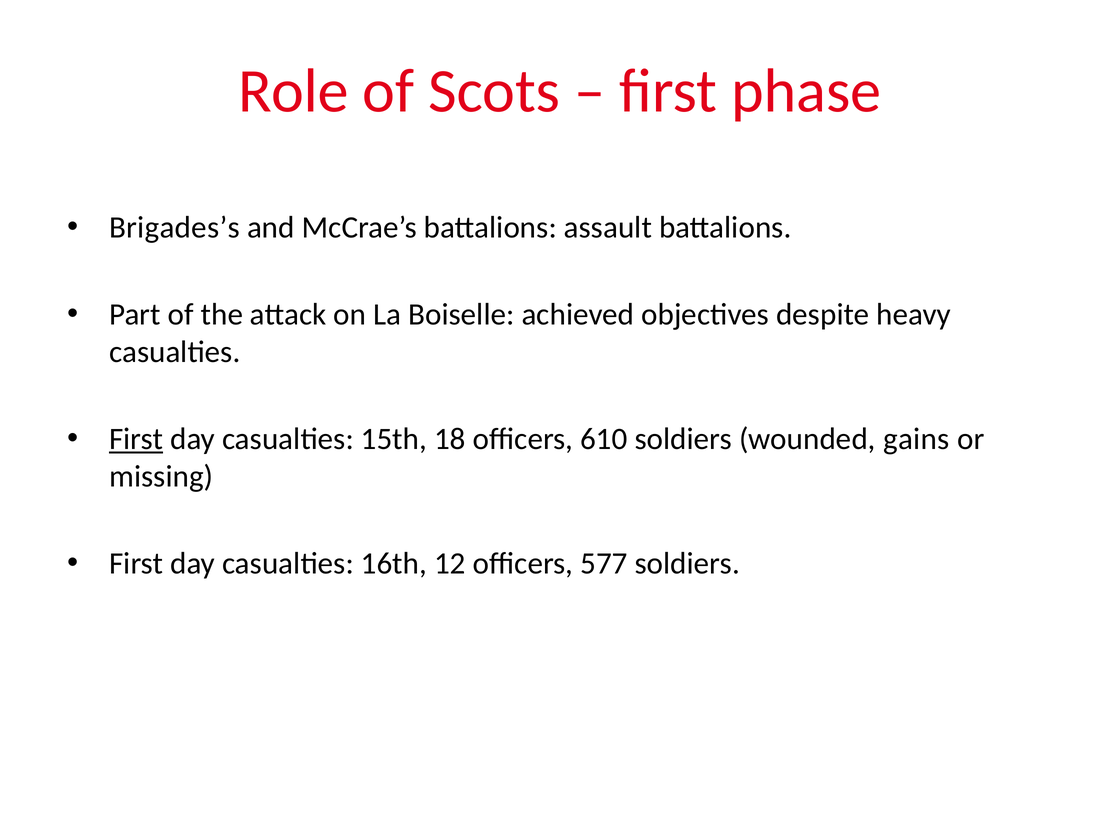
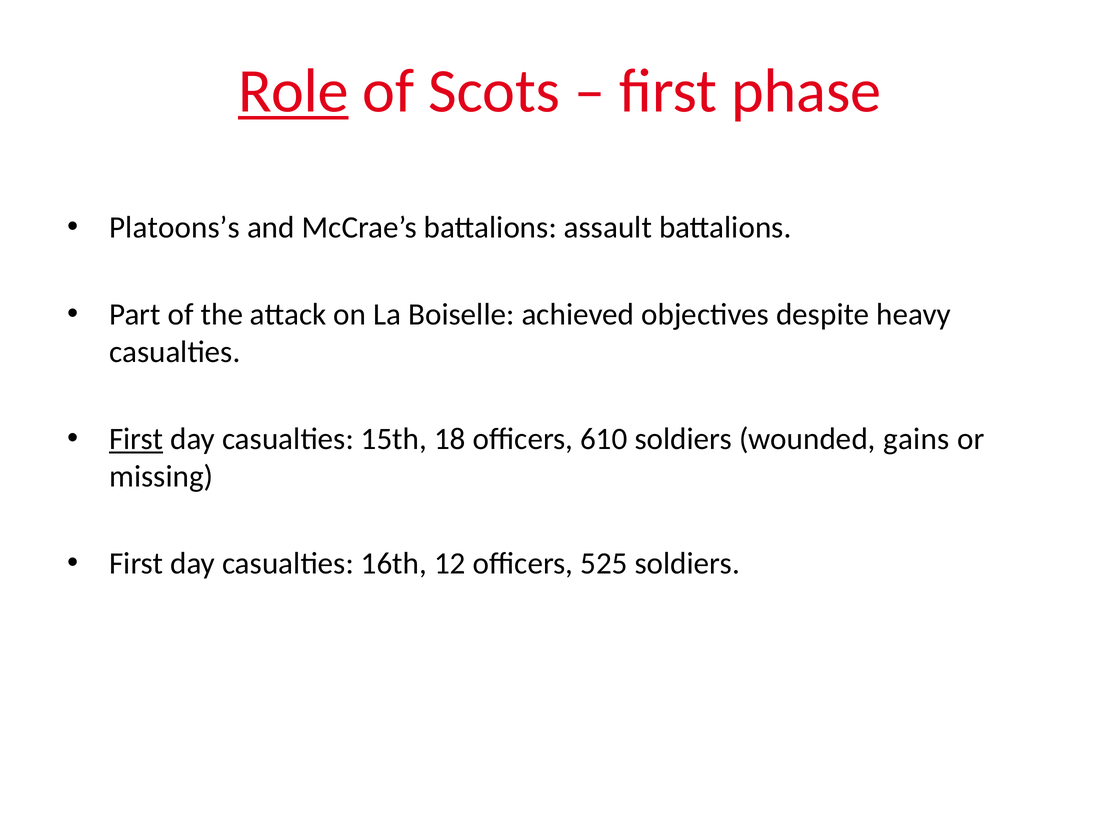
Role underline: none -> present
Brigades’s: Brigades’s -> Platoons’s
577: 577 -> 525
